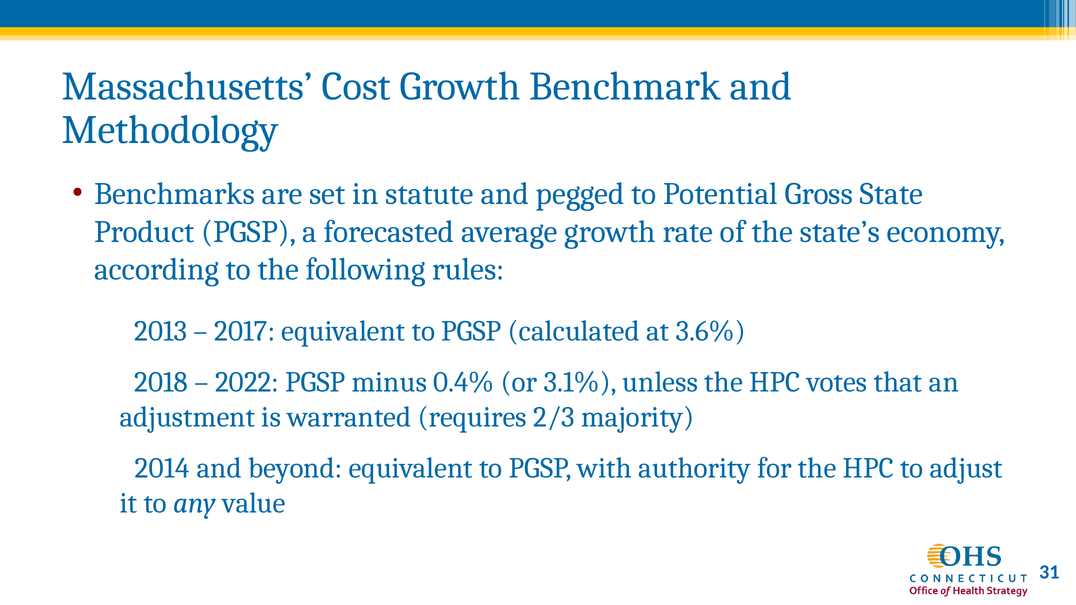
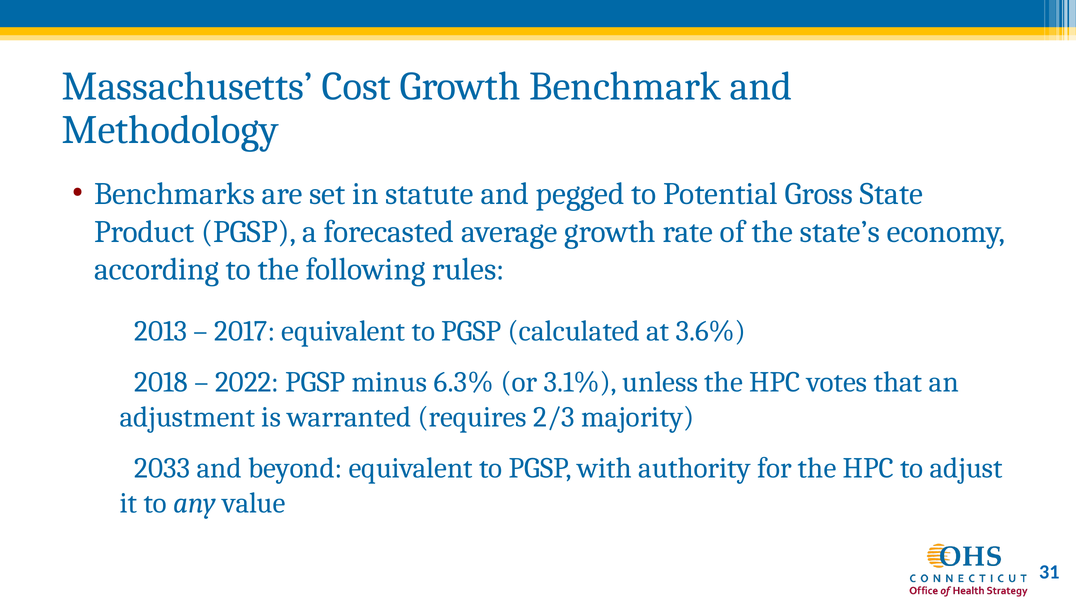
0.4%: 0.4% -> 6.3%
2014: 2014 -> 2033
